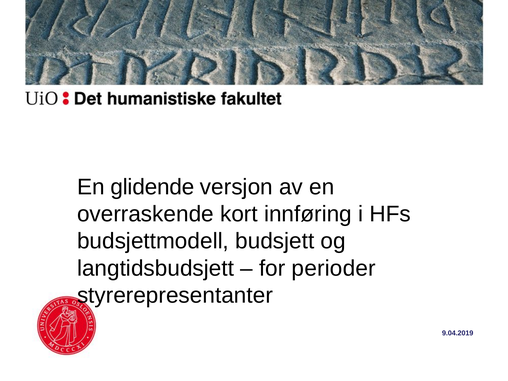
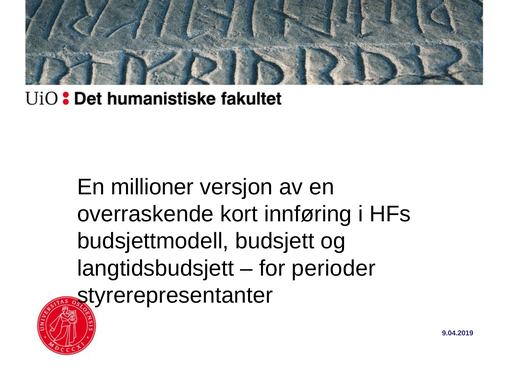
glidende: glidende -> millioner
